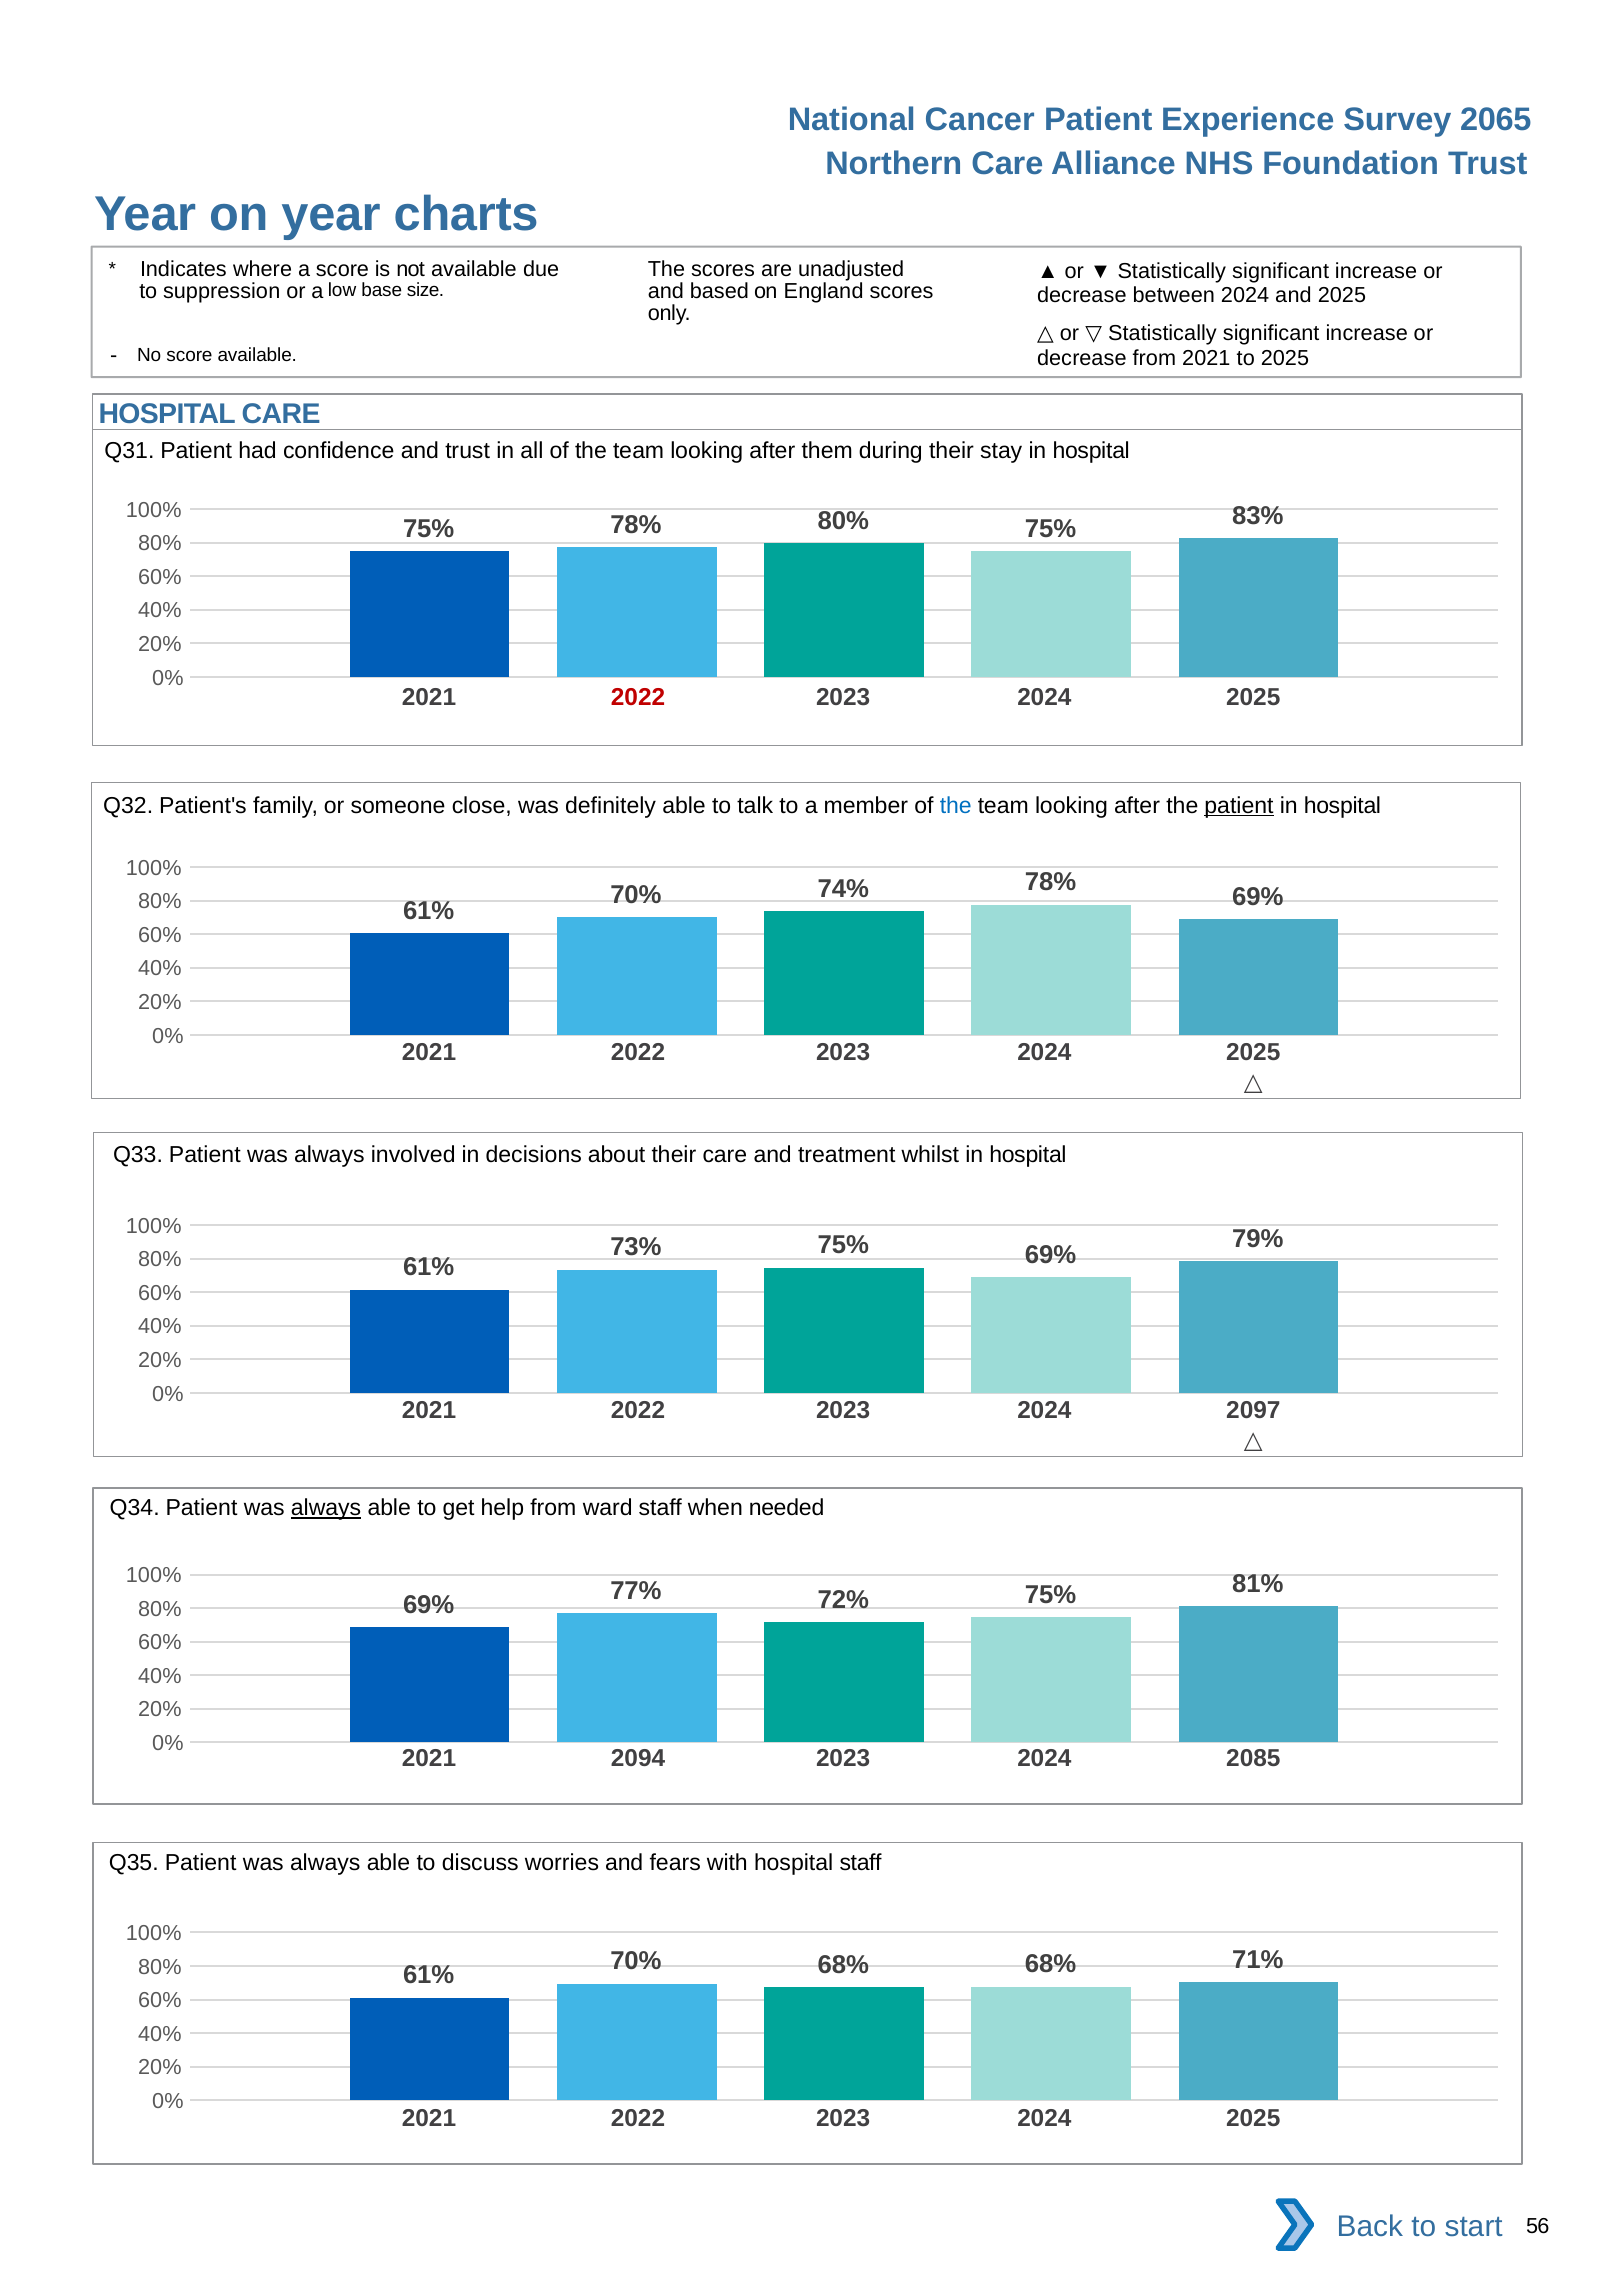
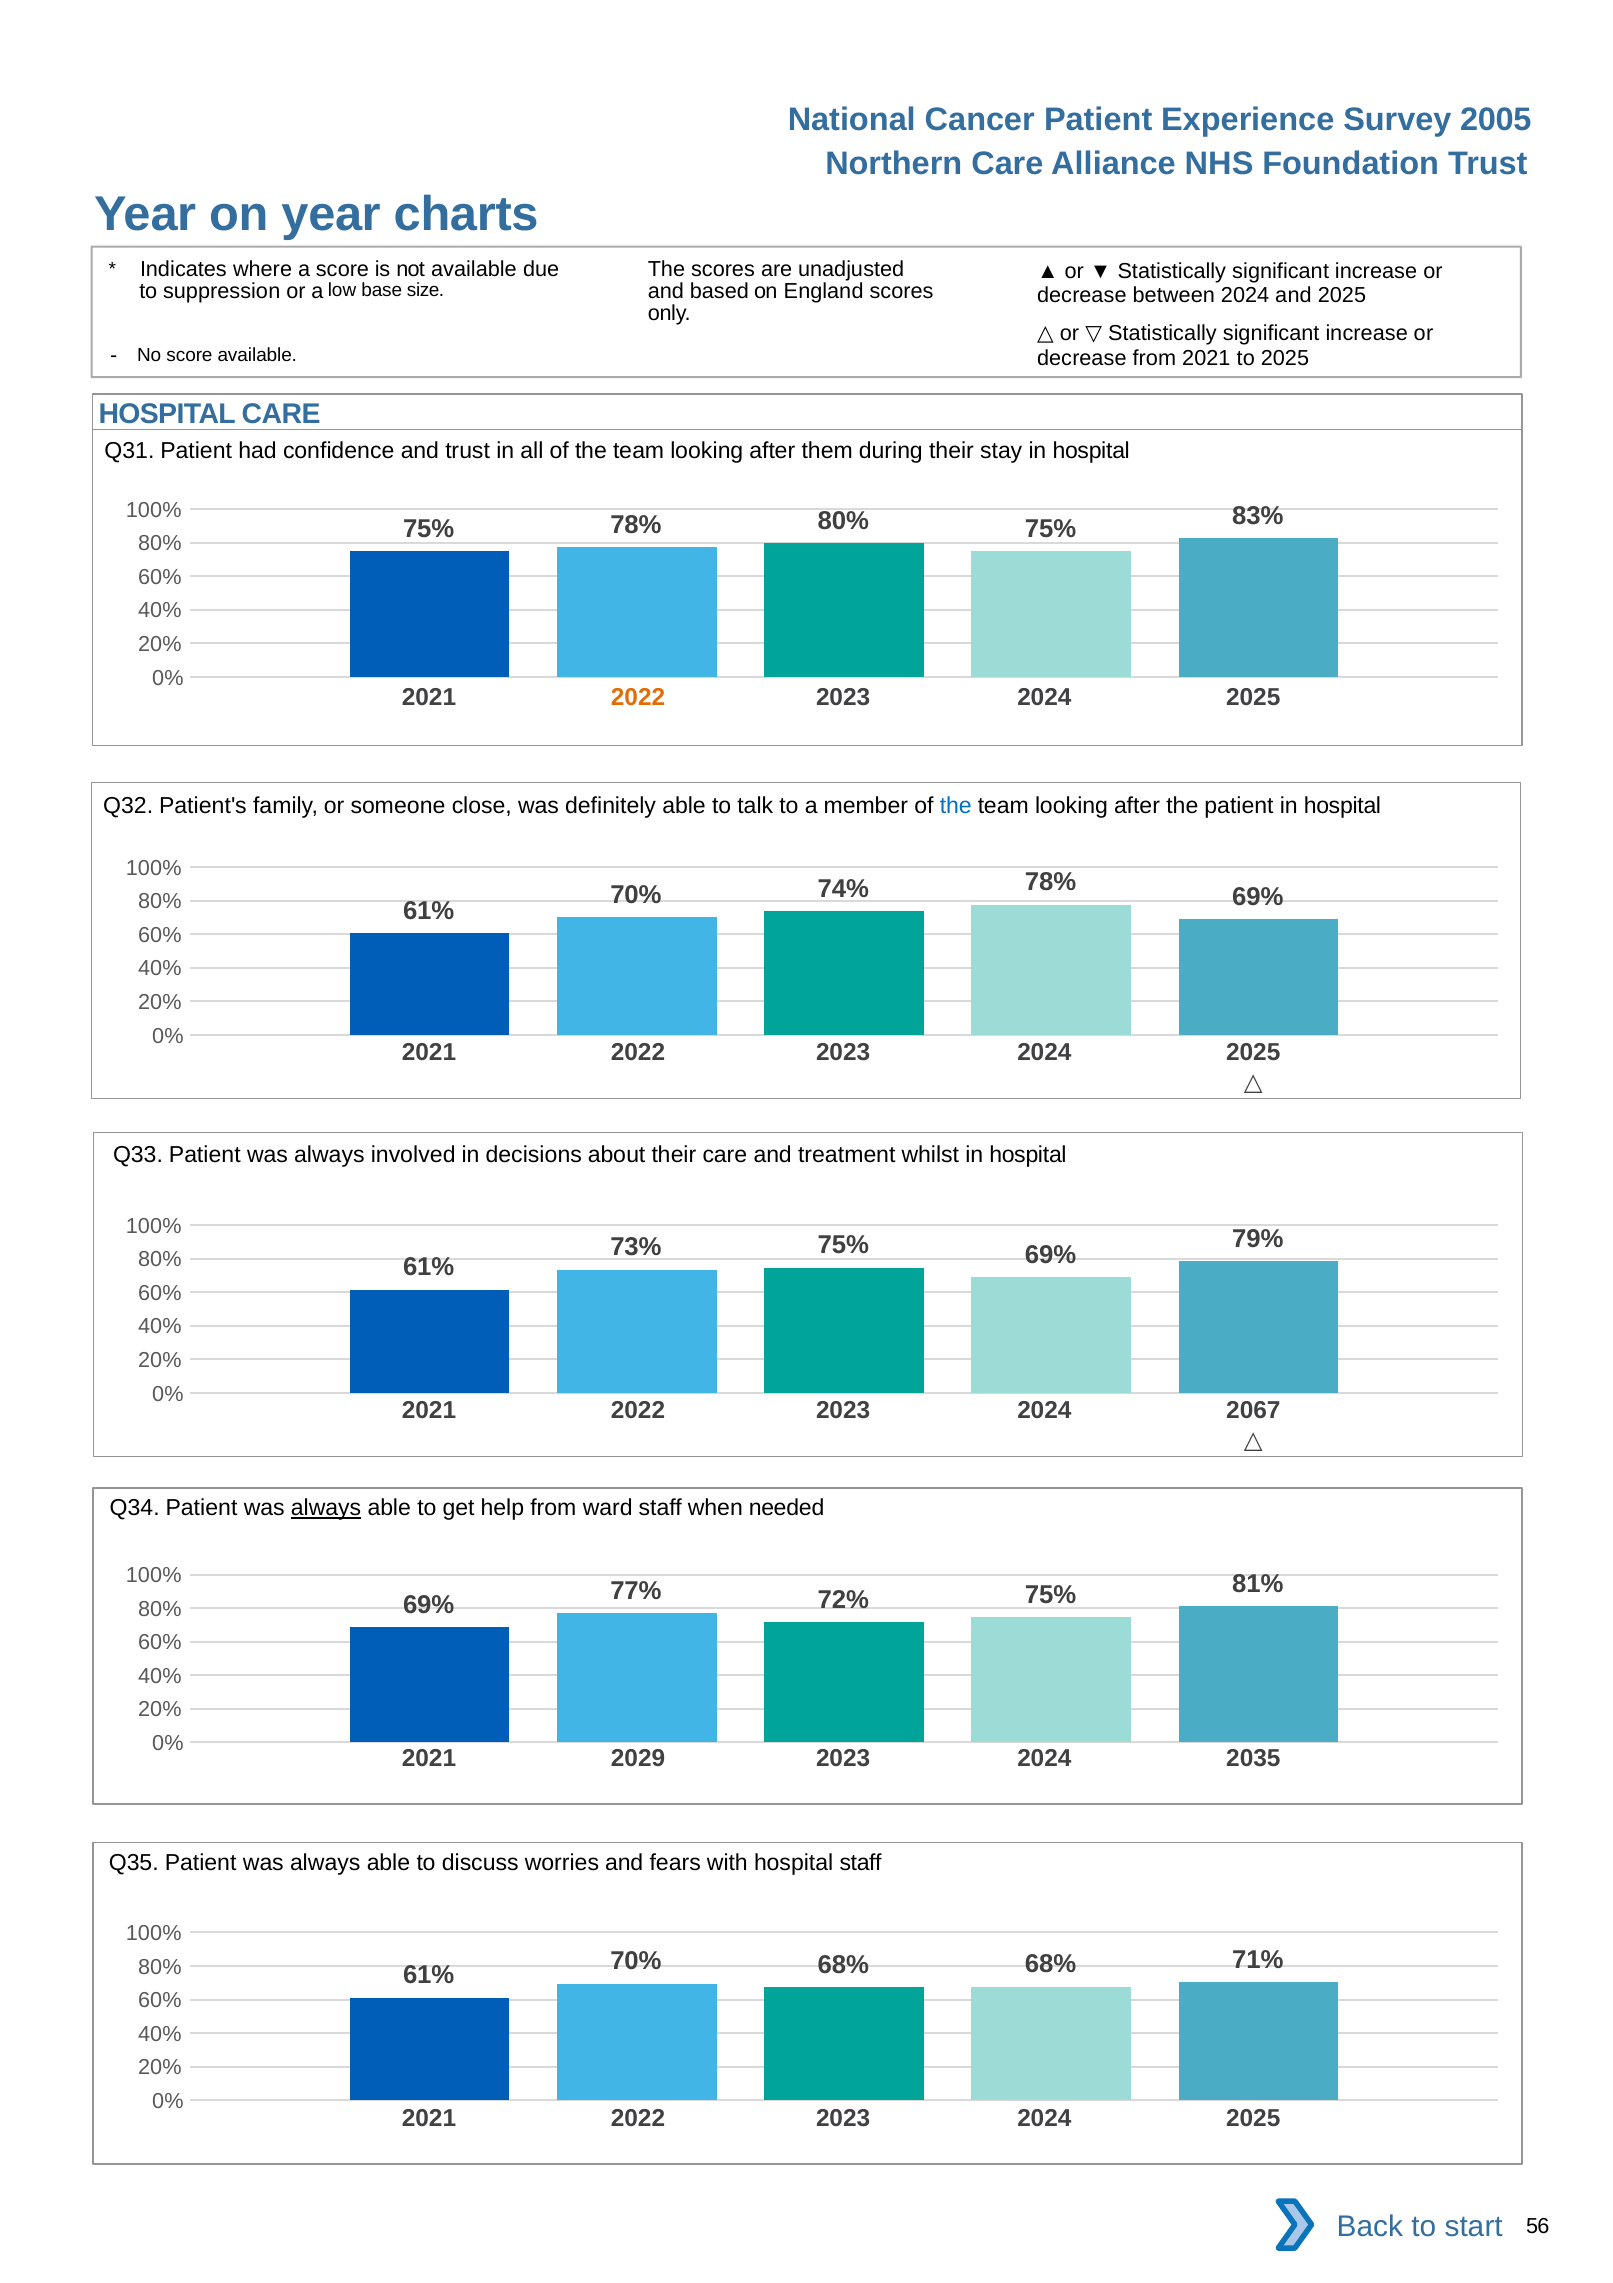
2065: 2065 -> 2005
2022 at (638, 697) colour: red -> orange
patient at (1239, 805) underline: present -> none
2097: 2097 -> 2067
2094: 2094 -> 2029
2085: 2085 -> 2035
